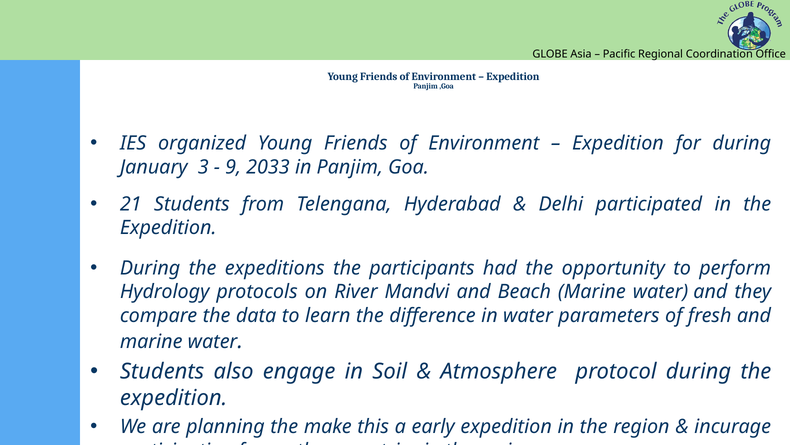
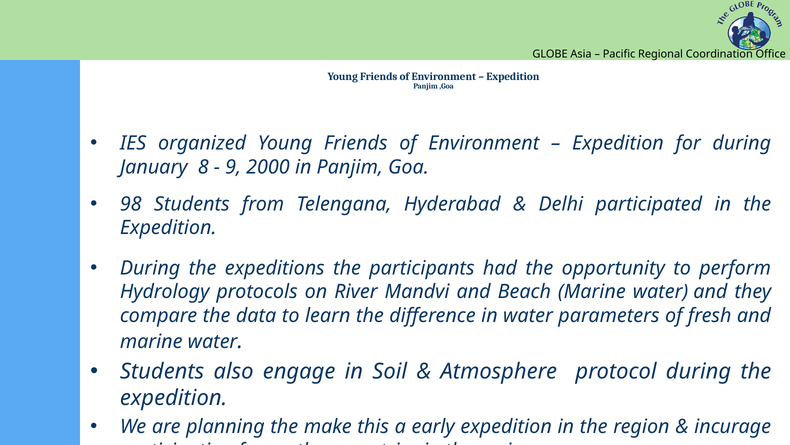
3: 3 -> 8
2033: 2033 -> 2000
21: 21 -> 98
